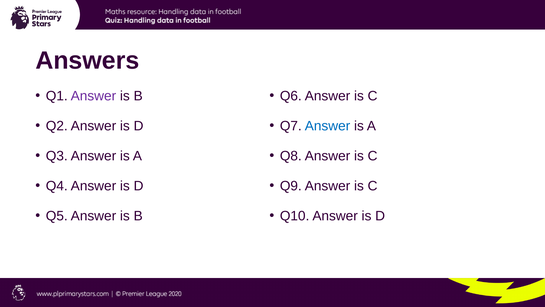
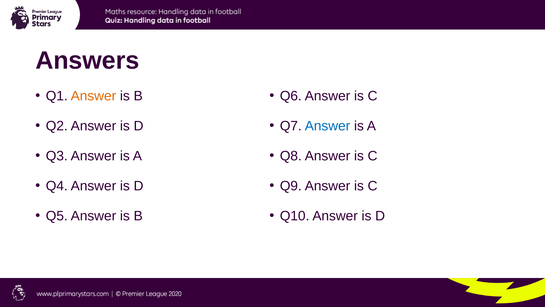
Answer at (93, 96) colour: purple -> orange
